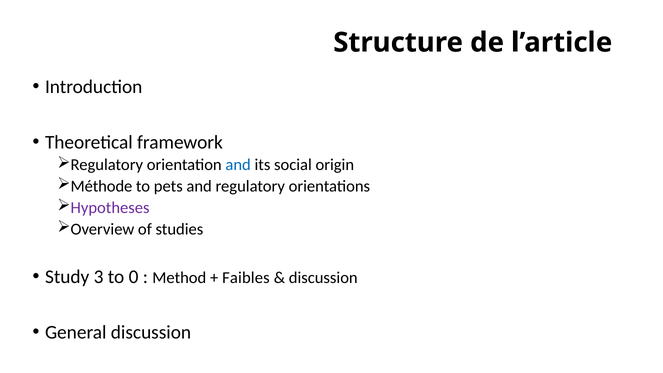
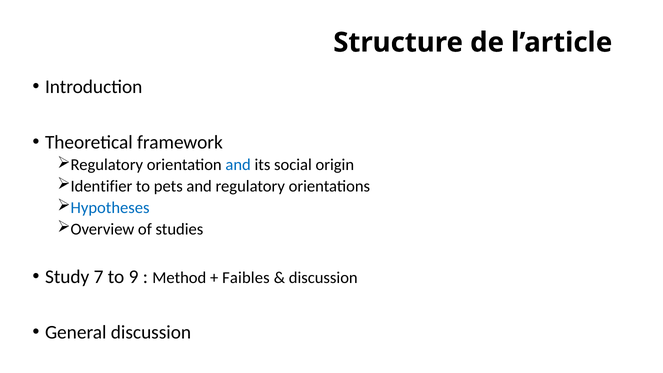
Méthode: Méthode -> Identifier
Hypotheses colour: purple -> blue
3: 3 -> 7
0: 0 -> 9
